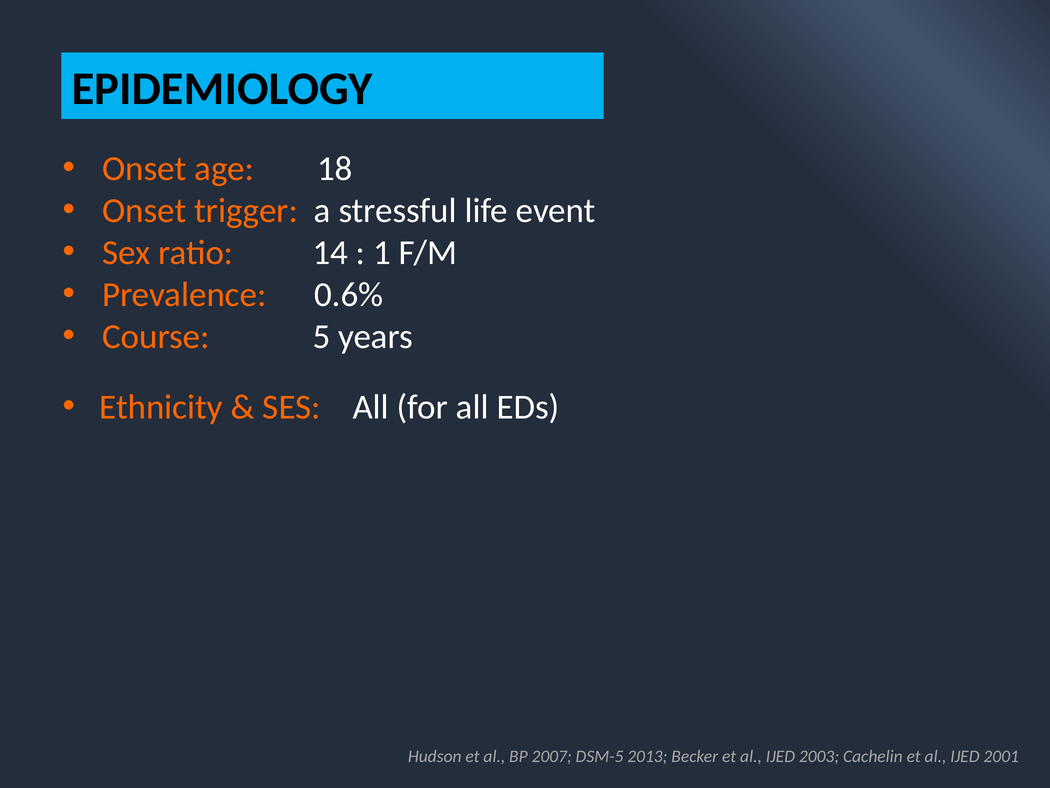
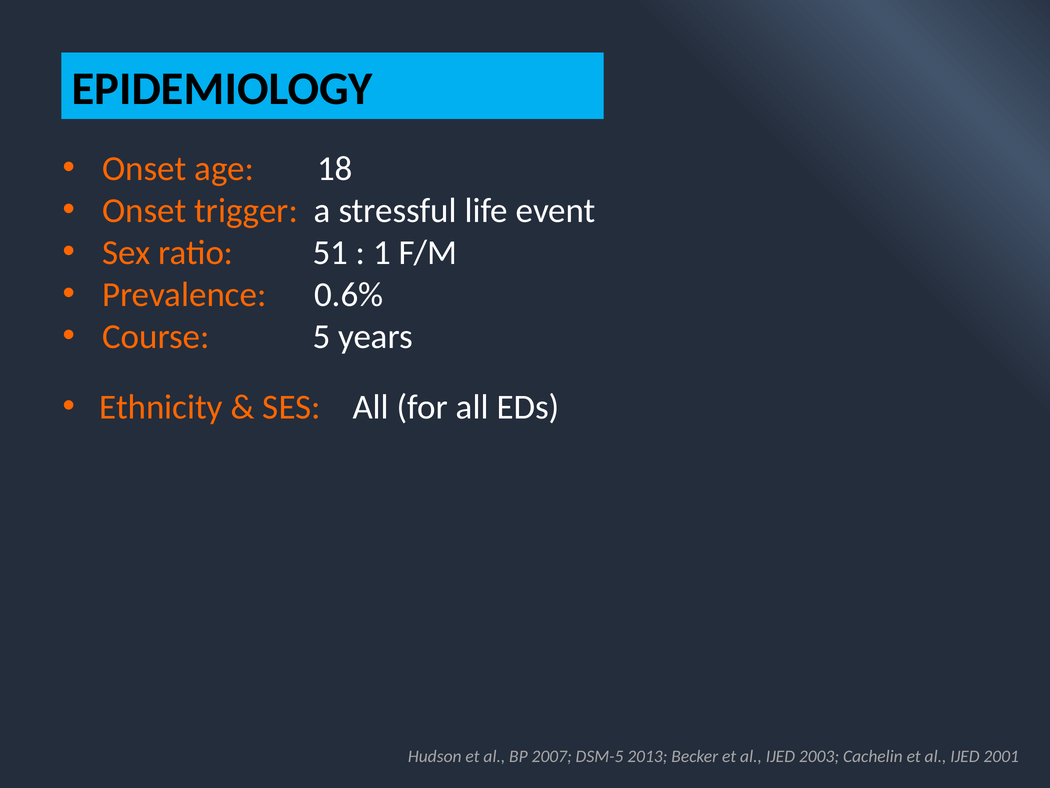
14: 14 -> 51
